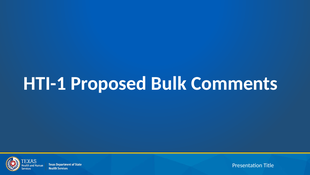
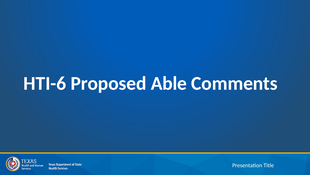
HTI-1: HTI-1 -> HTI-6
Bulk: Bulk -> Able
